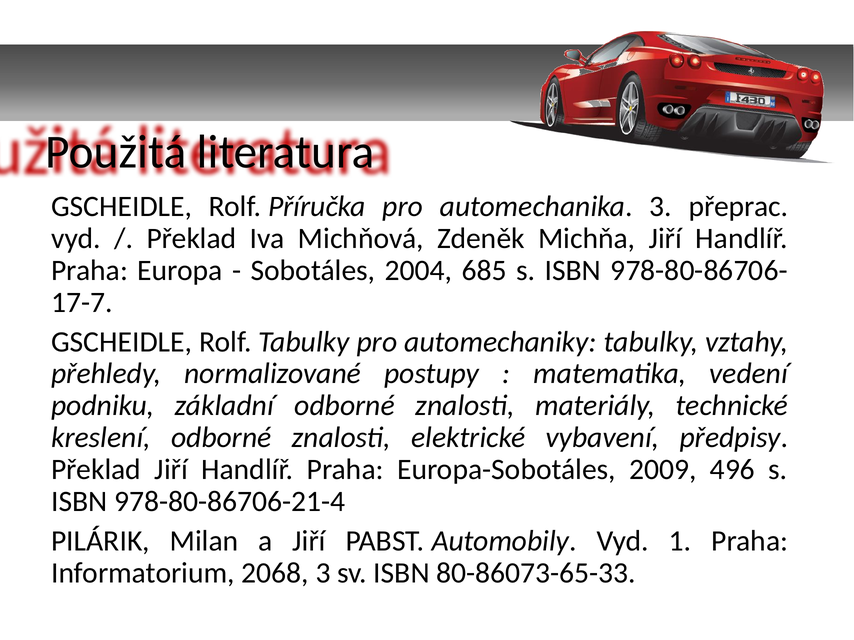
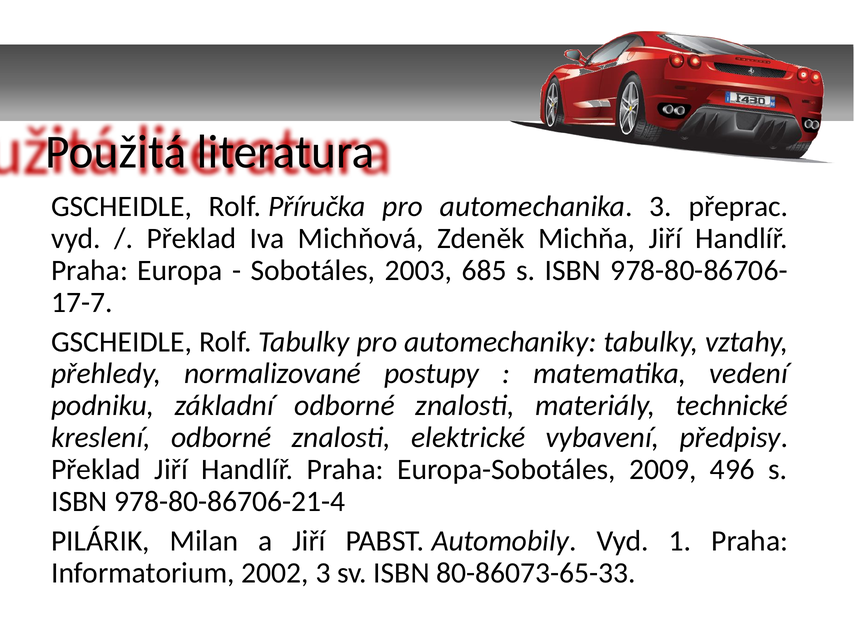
2004: 2004 -> 2003
2068: 2068 -> 2002
